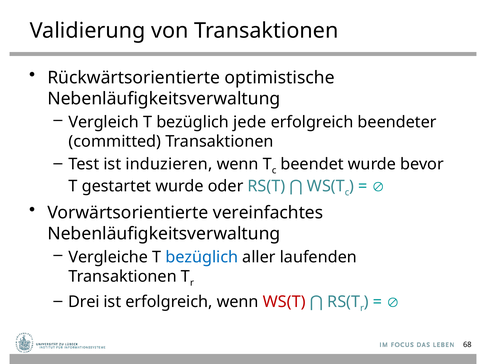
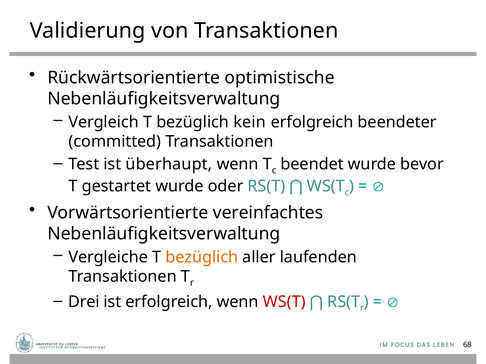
jede: jede -> kein
induzieren: induzieren -> überhaupt
bezüglich at (202, 257) colour: blue -> orange
